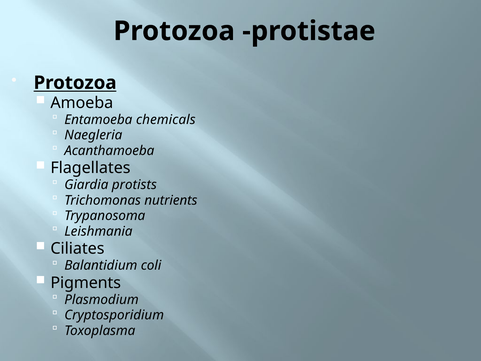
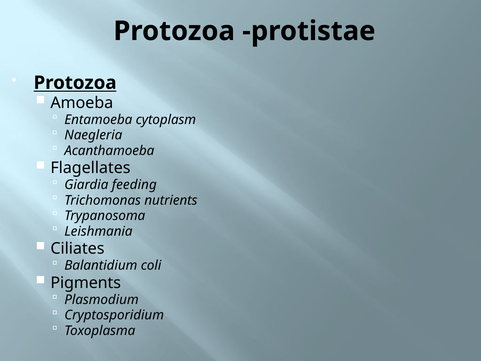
chemicals: chemicals -> cytoplasm
protists: protists -> feeding
